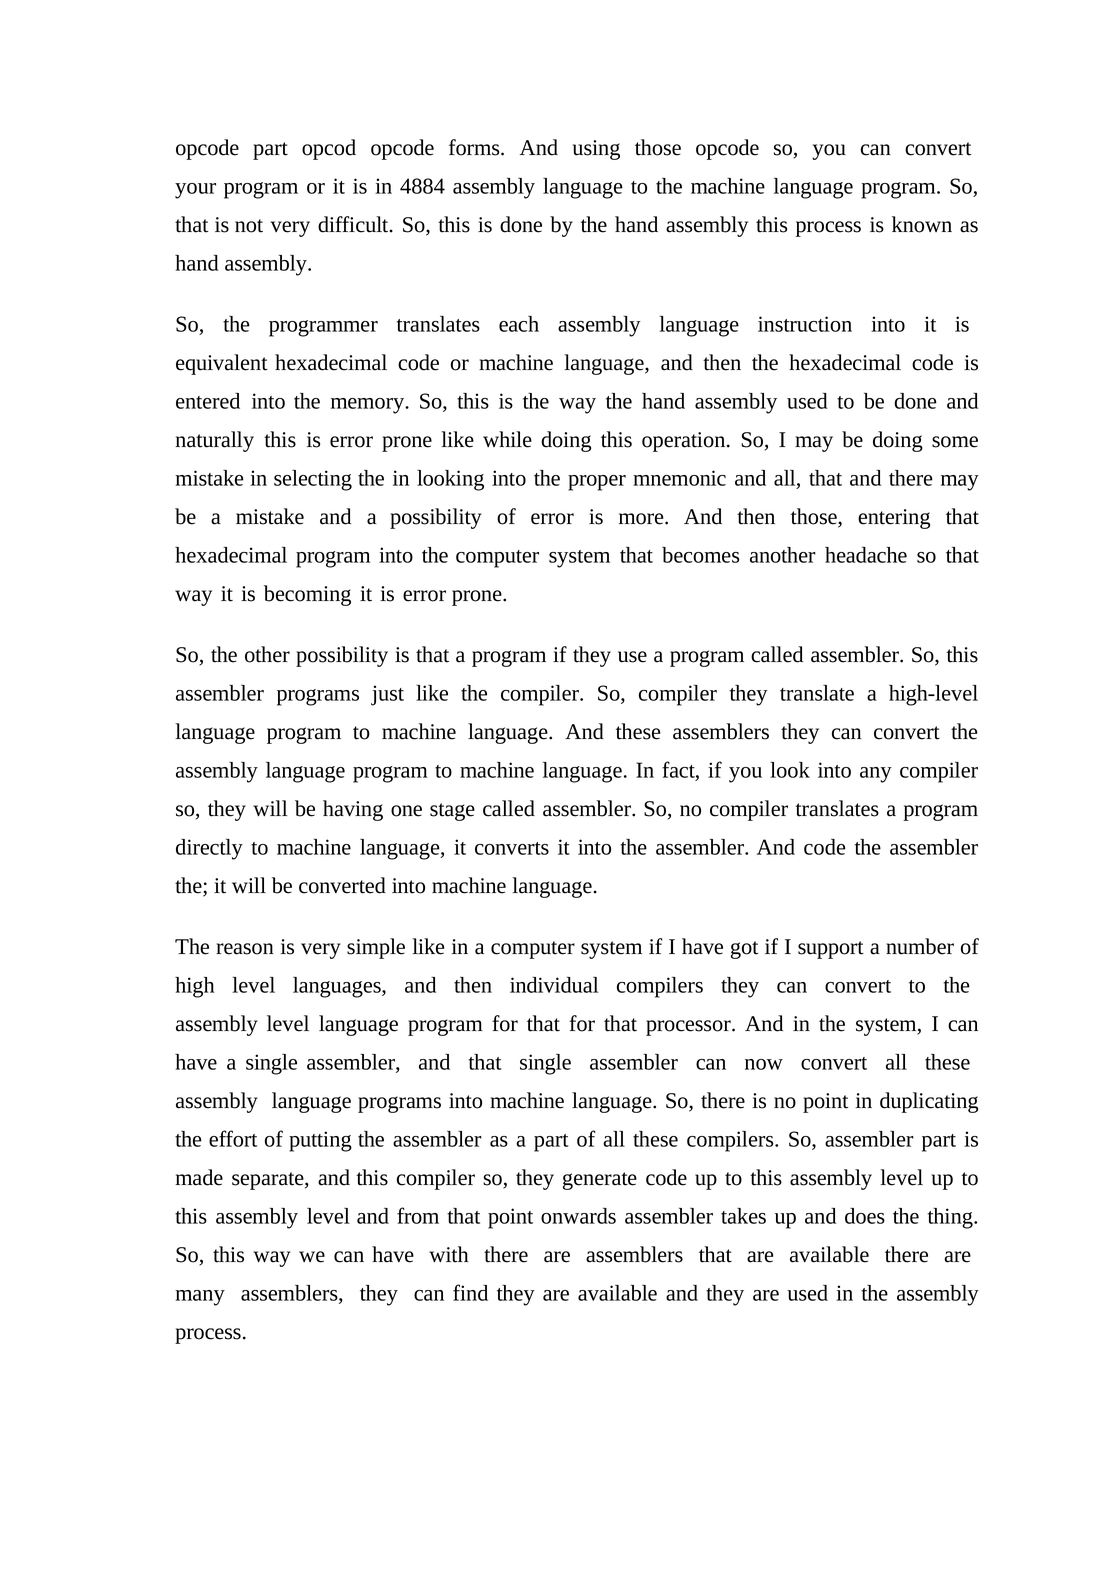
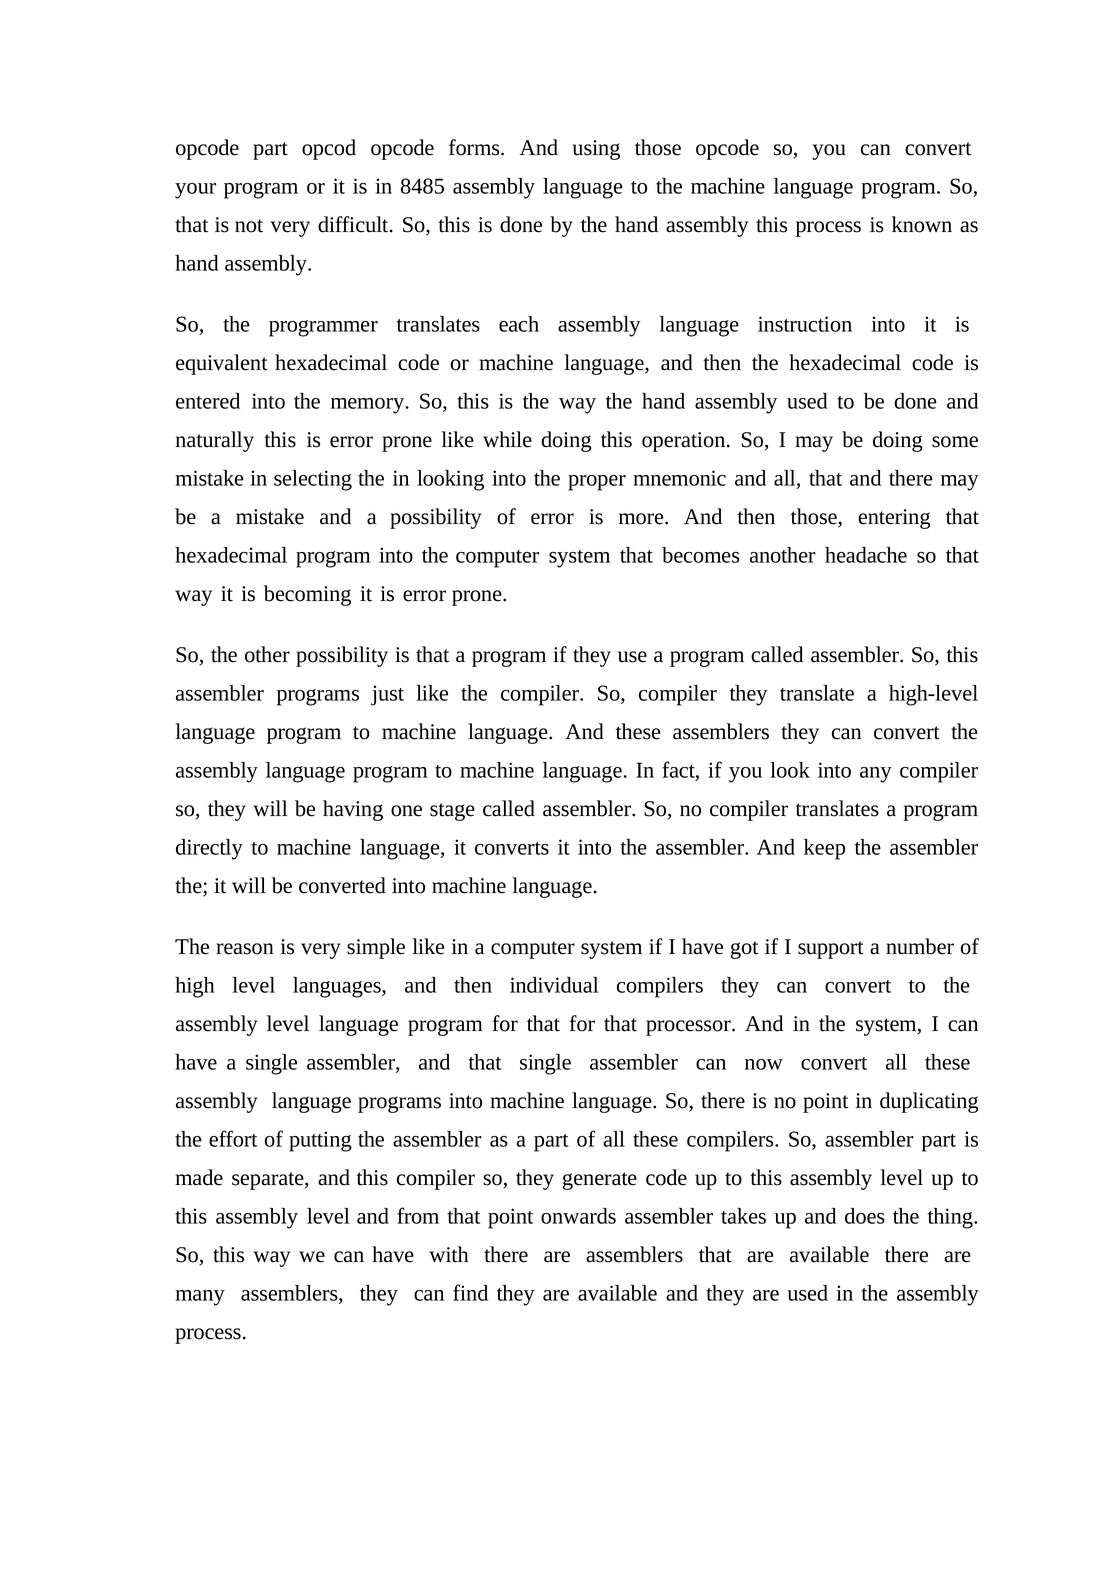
4884: 4884 -> 8485
And code: code -> keep
